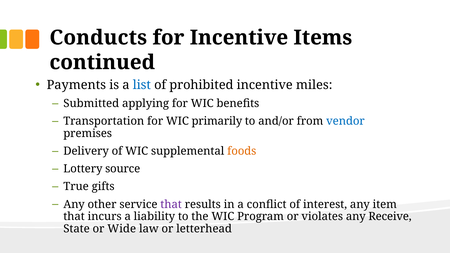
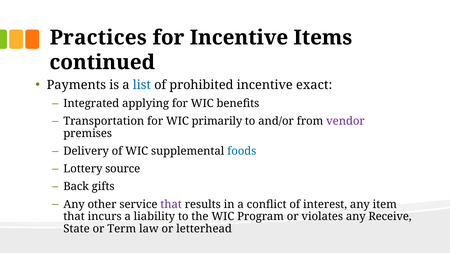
Conducts: Conducts -> Practices
miles: miles -> exact
Submitted: Submitted -> Integrated
vendor colour: blue -> purple
foods colour: orange -> blue
True: True -> Back
Wide: Wide -> Term
